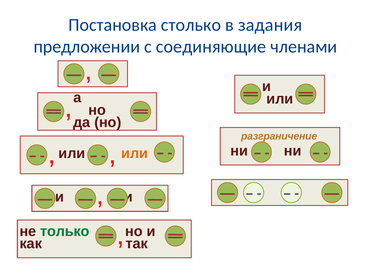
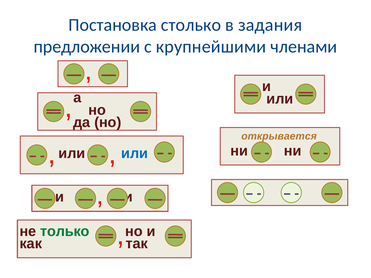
соединяющие: соединяющие -> крупнейшими
разграничение: разграничение -> открывается
или at (135, 154) colour: orange -> blue
